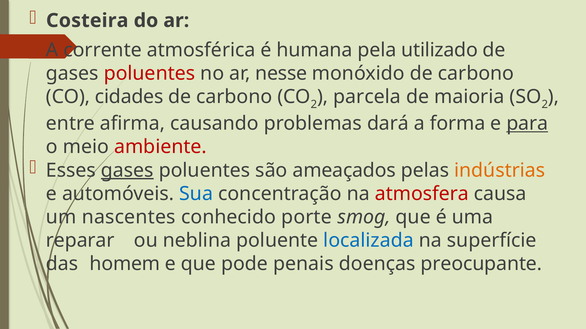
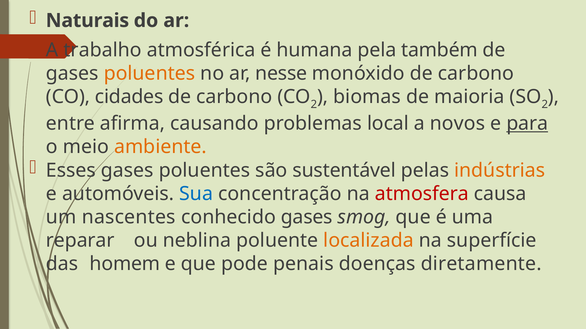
Costeira: Costeira -> Naturais
corrente: corrente -> trabalho
utilizado: utilizado -> também
poluentes at (149, 74) colour: red -> orange
parcela: parcela -> biomas
dará: dará -> local
forma: forma -> novos
ambiente colour: red -> orange
gases at (127, 171) underline: present -> none
ameaçados: ameaçados -> sustentável
conhecido porte: porte -> gases
localizada colour: blue -> orange
preocupante: preocupante -> diretamente
